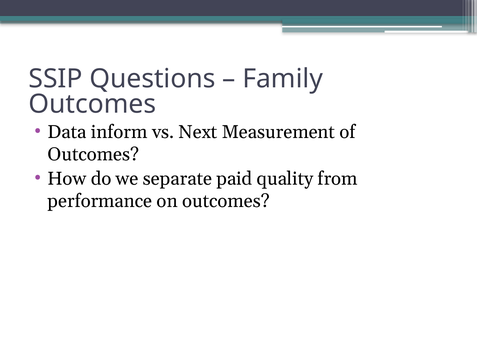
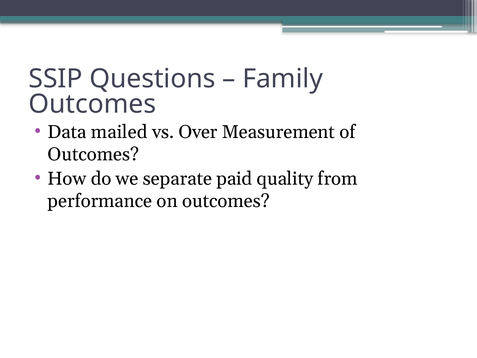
inform: inform -> mailed
Next: Next -> Over
